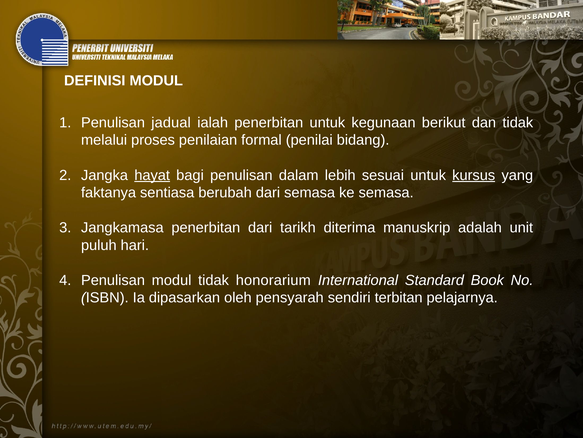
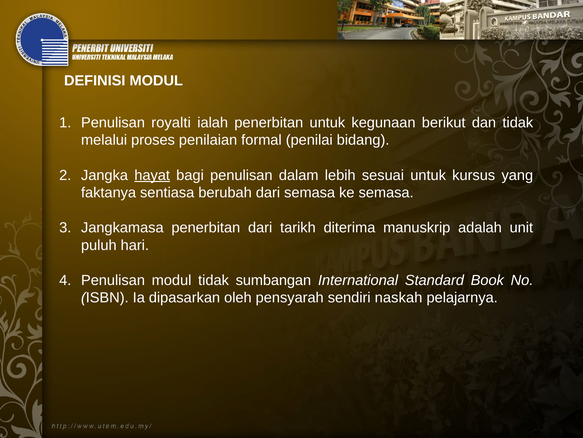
jadual: jadual -> royalti
kursus underline: present -> none
honorarium: honorarium -> sumbangan
terbitan: terbitan -> naskah
